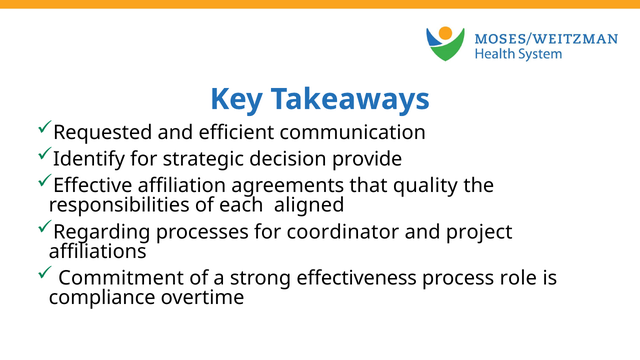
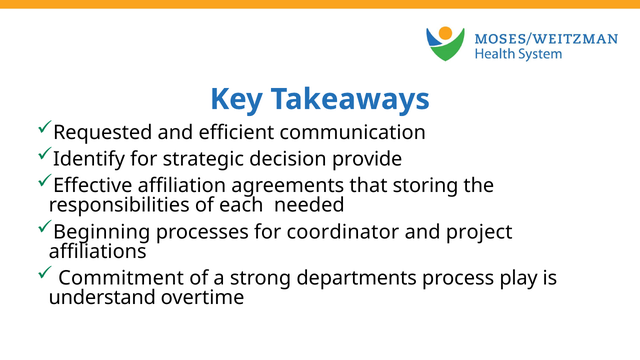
quality: quality -> storing
aligned: aligned -> needed
Regarding: Regarding -> Beginning
effectiveness: effectiveness -> departments
role: role -> play
compliance: compliance -> understand
